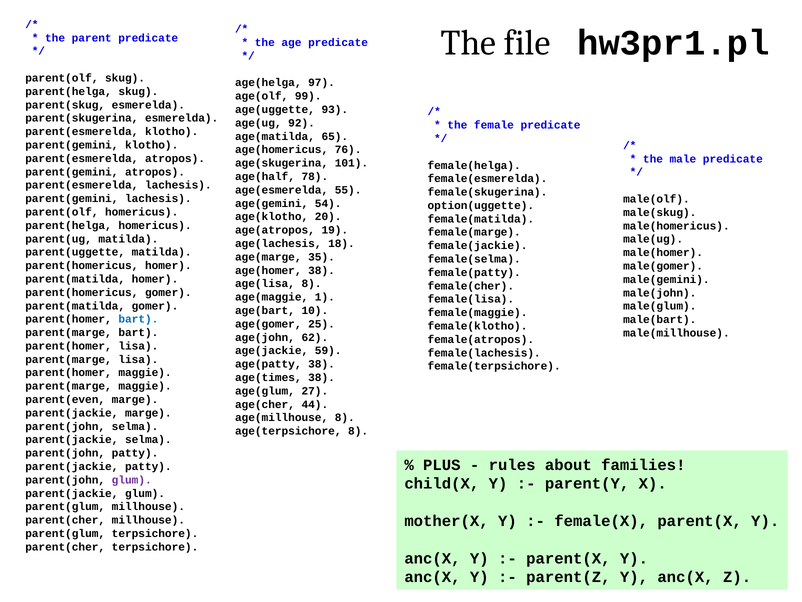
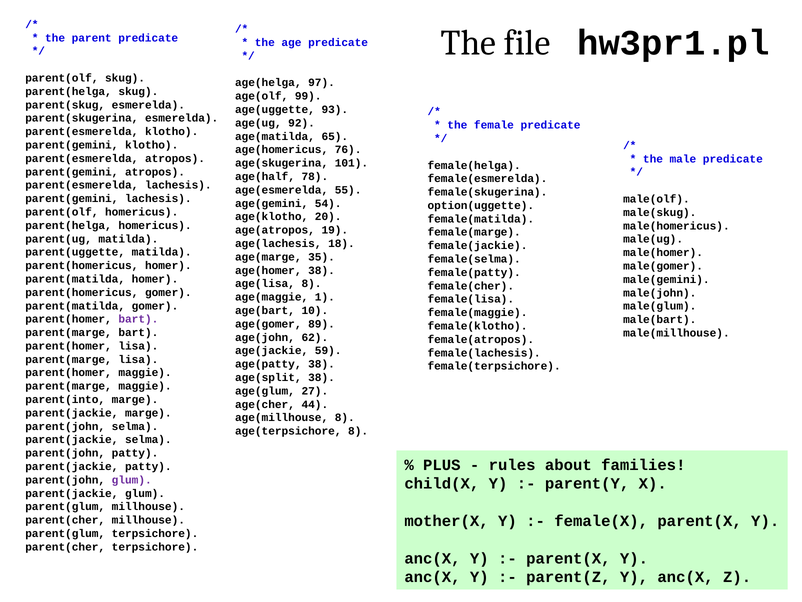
bart at (138, 319) colour: blue -> purple
25: 25 -> 89
age(times: age(times -> age(split
parent(even: parent(even -> parent(into
